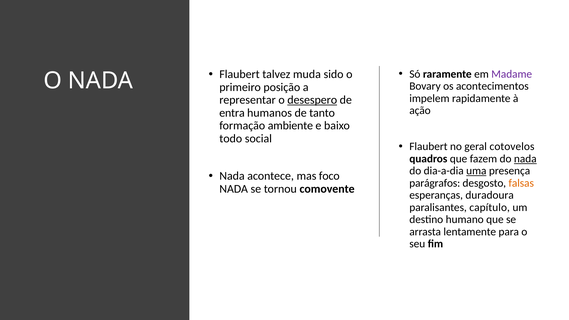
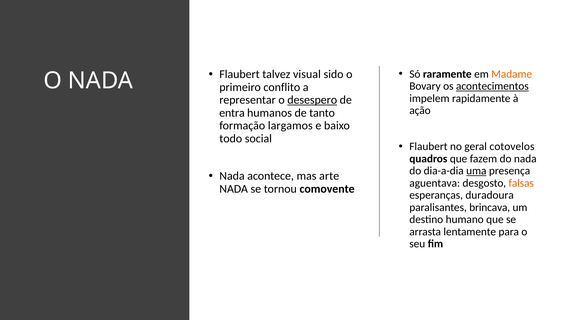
Madame colour: purple -> orange
muda: muda -> visual
acontecimentos underline: none -> present
posição: posição -> conflito
ambiente: ambiente -> largamos
nada at (525, 159) underline: present -> none
foco: foco -> arte
parágrafos: parágrafos -> aguentava
capítulo: capítulo -> brincava
